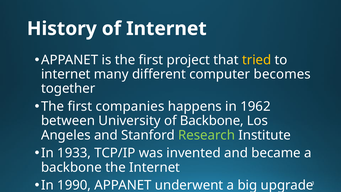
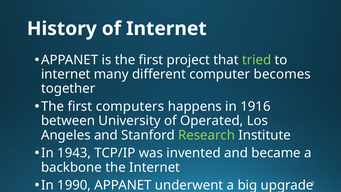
tried colour: yellow -> light green
companies: companies -> computers
1962: 1962 -> 1916
of Backbone: Backbone -> Operated
1933: 1933 -> 1943
